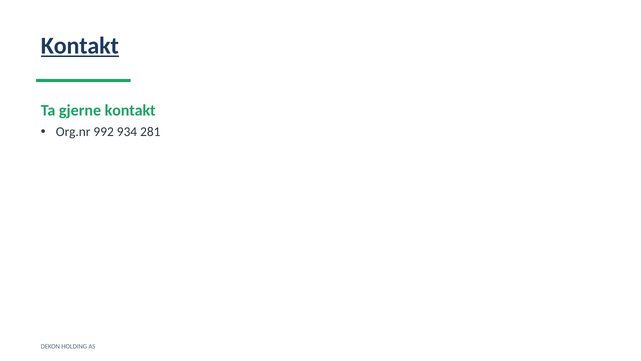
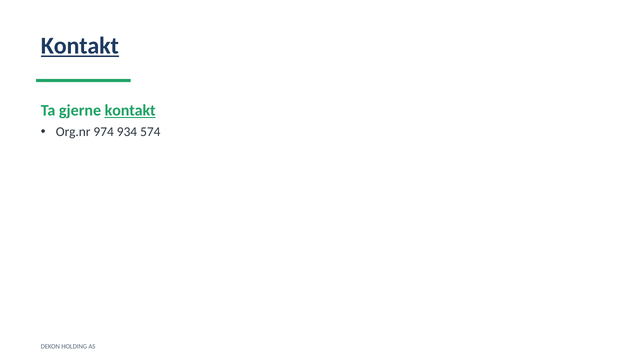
kontakt at (130, 110) underline: none -> present
992: 992 -> 974
281: 281 -> 574
